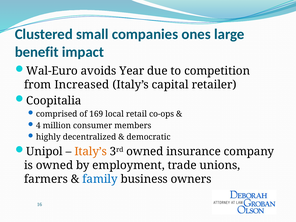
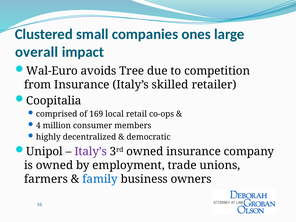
benefit: benefit -> overall
Year: Year -> Tree
from Increased: Increased -> Insurance
capital: capital -> skilled
Italy’s at (91, 151) colour: orange -> purple
